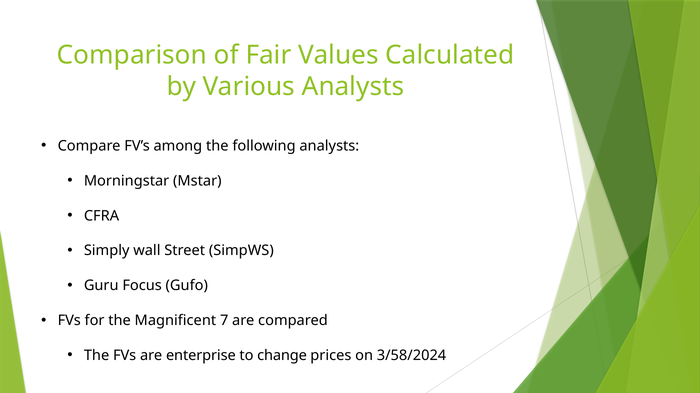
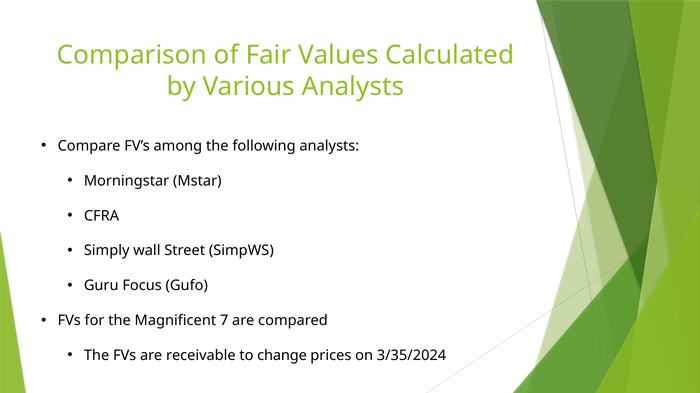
enterprise: enterprise -> receivable
3/58/2024: 3/58/2024 -> 3/35/2024
